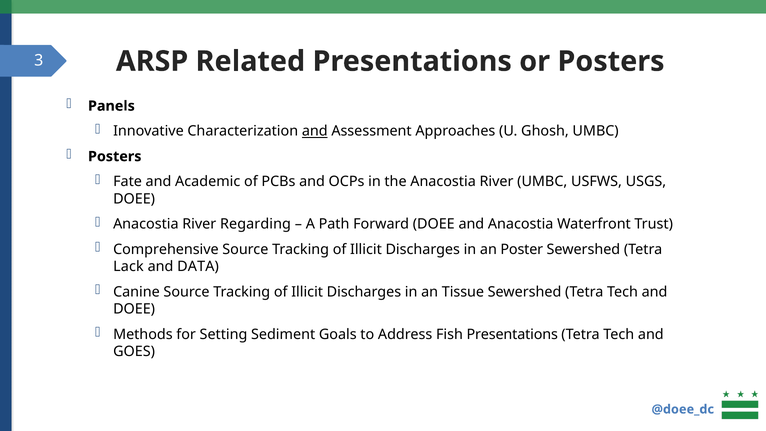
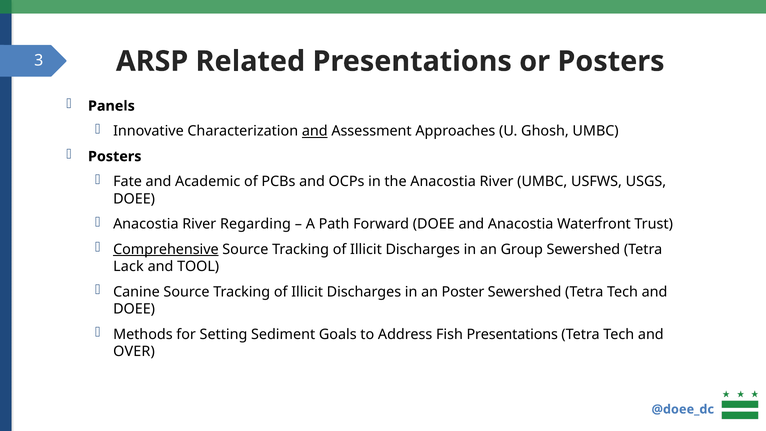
Comprehensive underline: none -> present
Poster: Poster -> Group
DATA: DATA -> TOOL
Tissue: Tissue -> Poster
GOES: GOES -> OVER
